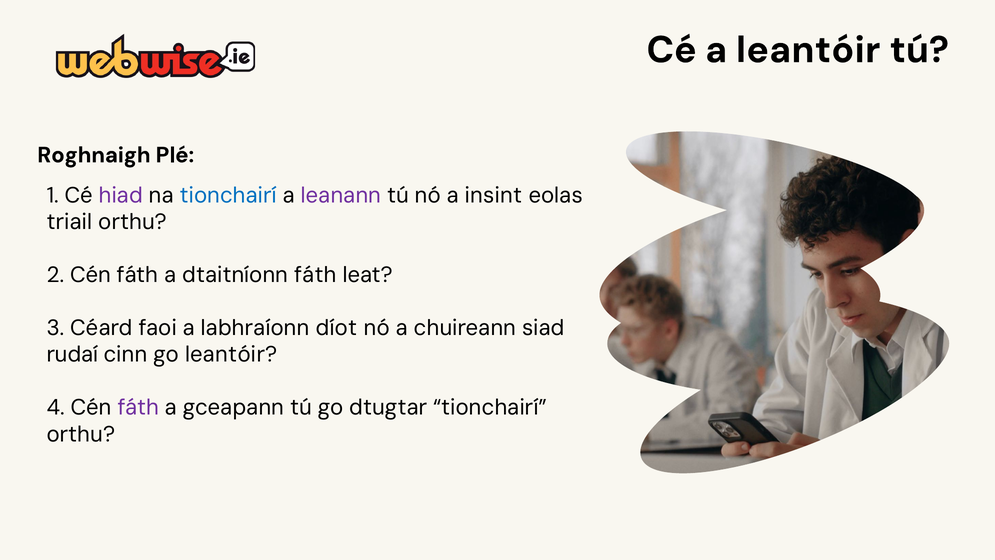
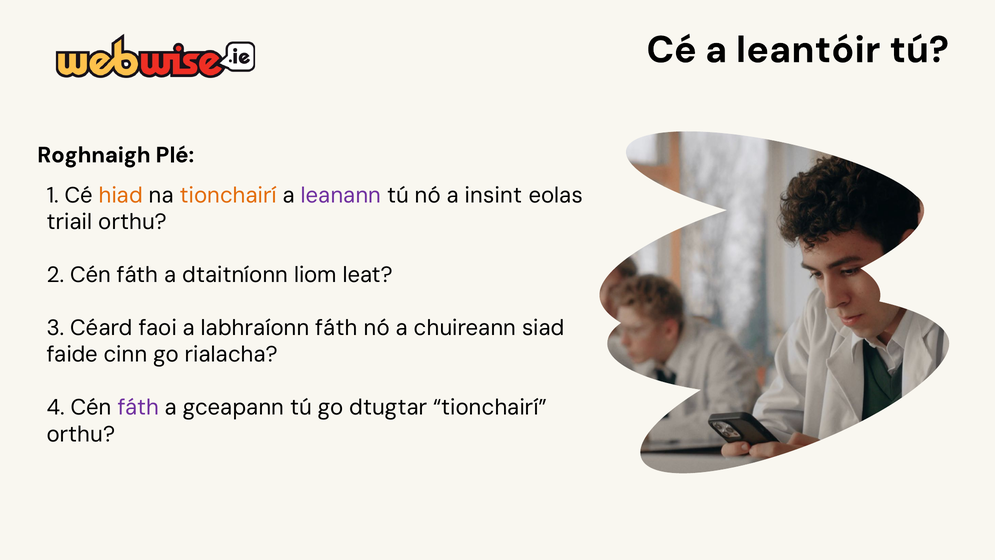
hiad colour: purple -> orange
tionchairí at (228, 195) colour: blue -> orange
dtaitníonn fáth: fáth -> liom
labhraíonn díot: díot -> fáth
rudaí: rudaí -> faide
go leantóir: leantóir -> rialacha
